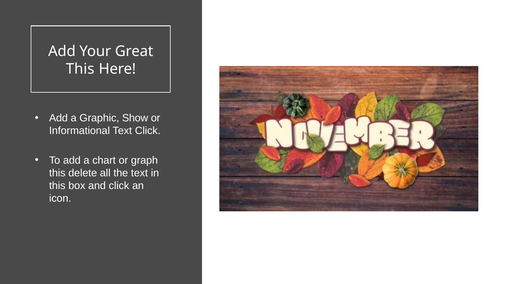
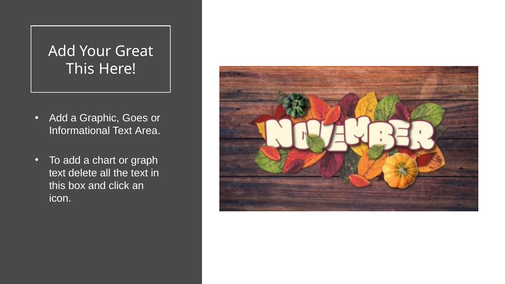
Show: Show -> Goes
Text Click: Click -> Area
this at (57, 173): this -> text
